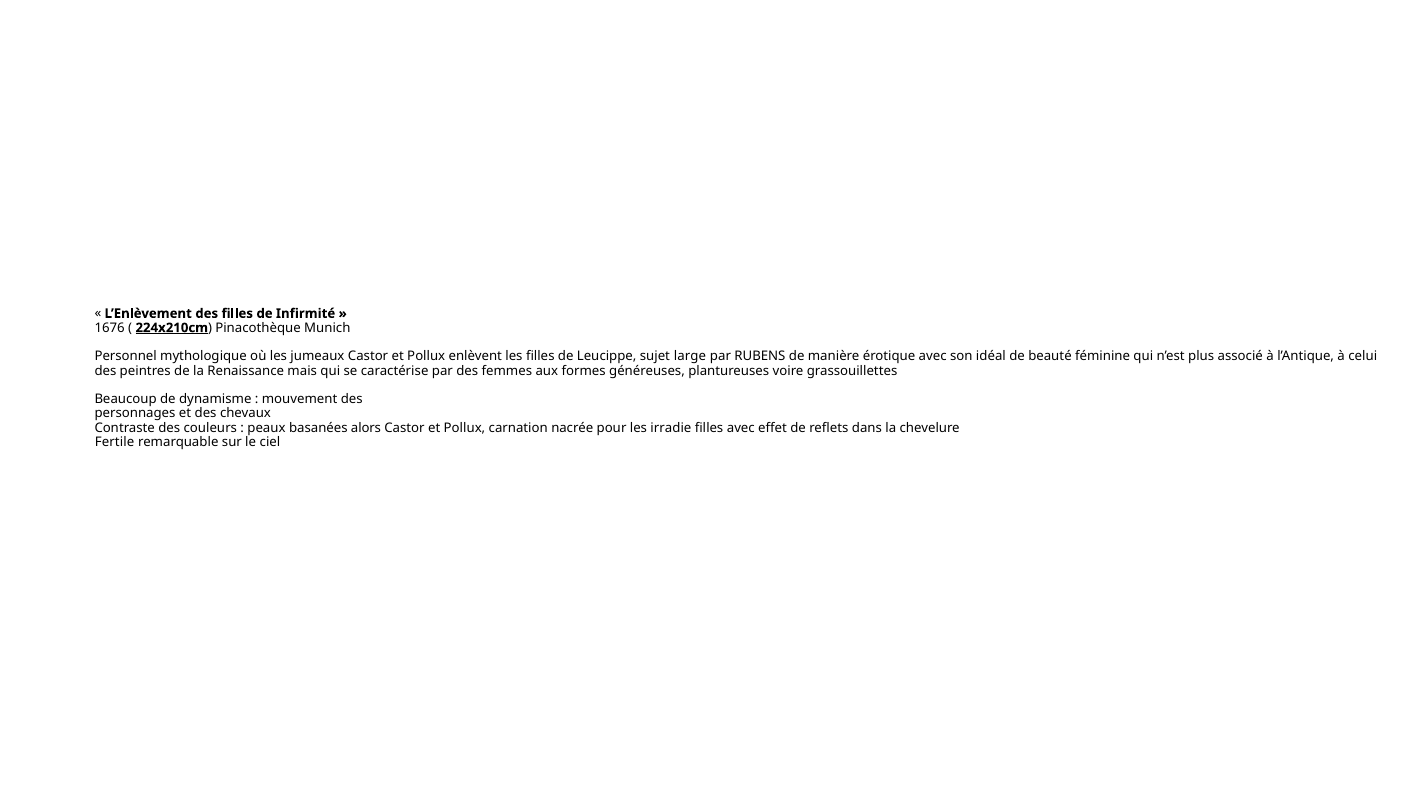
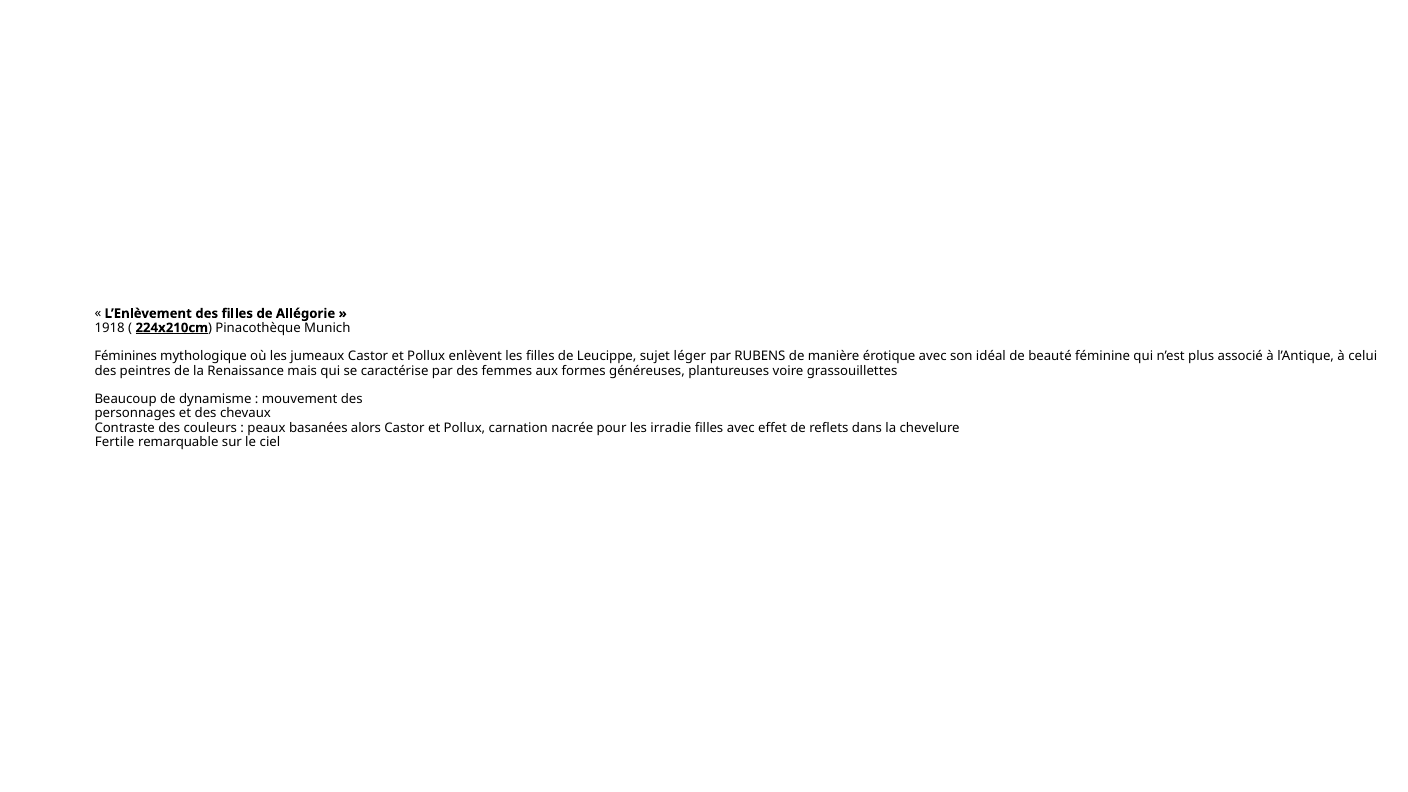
Infirmité: Infirmité -> Allégorie
1676: 1676 -> 1918
Personnel: Personnel -> Féminines
large: large -> léger
